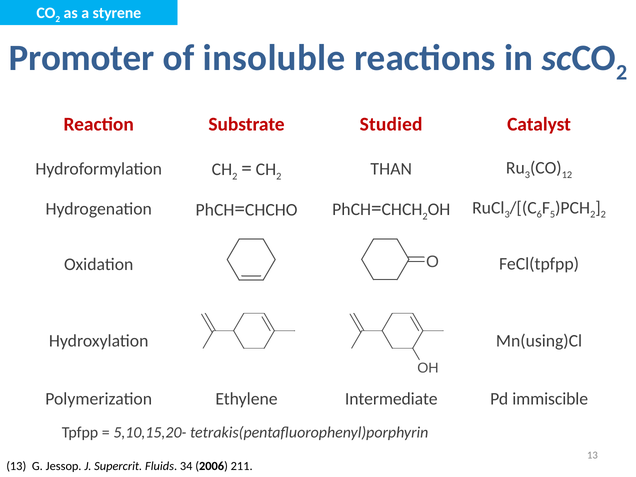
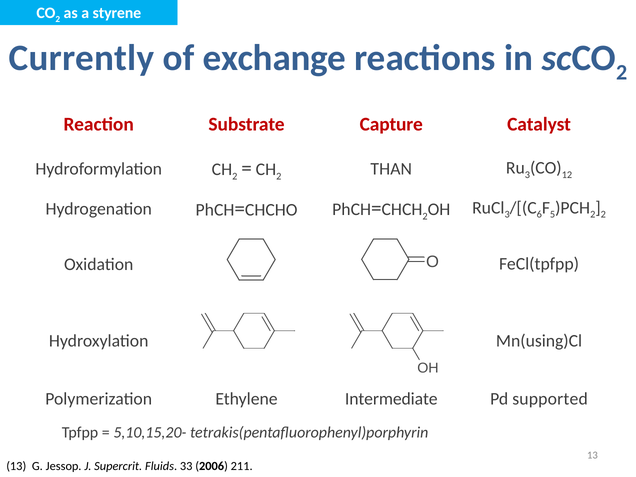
Promoter: Promoter -> Currently
insoluble: insoluble -> exchange
Studied: Studied -> Capture
immiscible: immiscible -> supported
34: 34 -> 33
